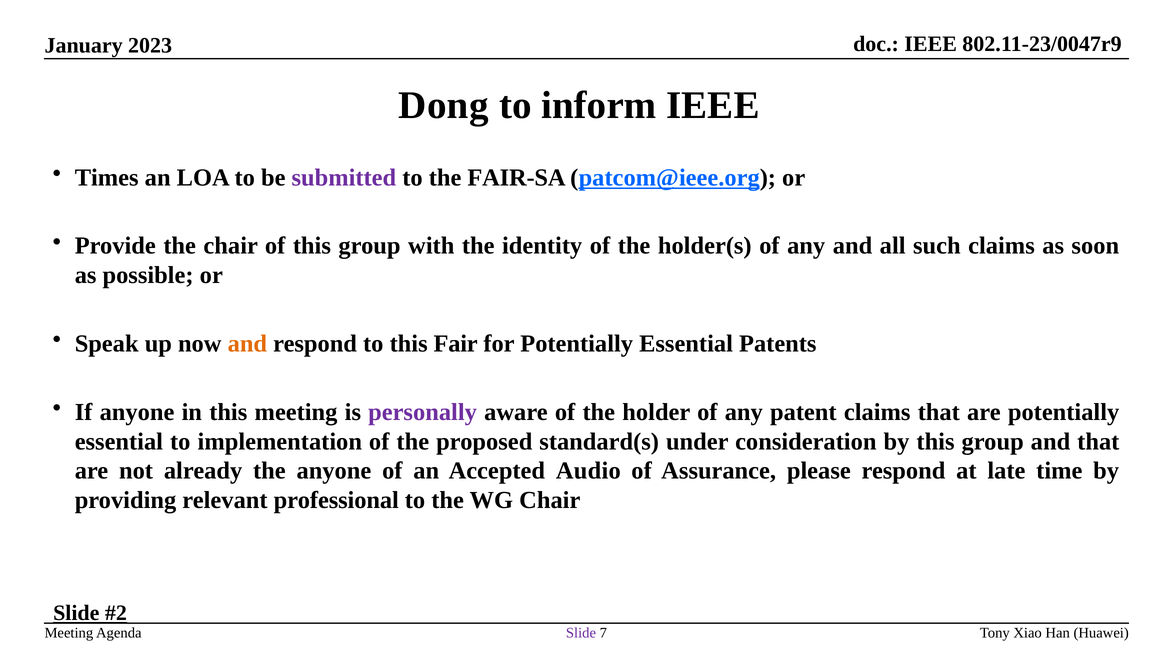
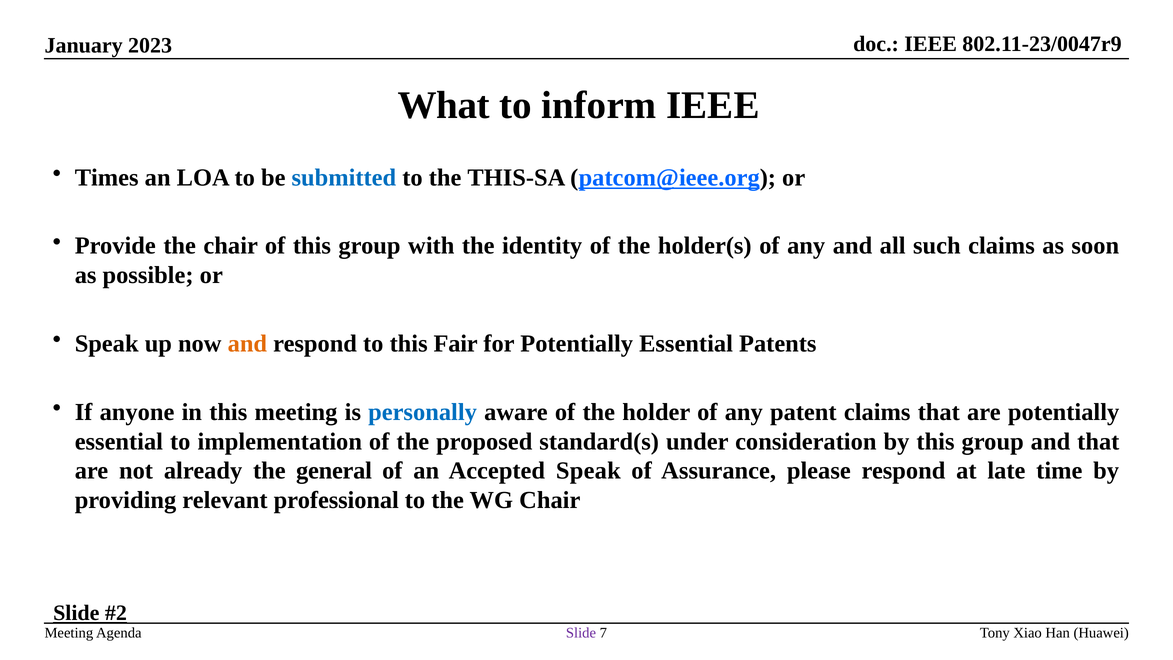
Dong: Dong -> What
submitted colour: purple -> blue
FAIR-SA: FAIR-SA -> THIS-SA
personally colour: purple -> blue
the anyone: anyone -> general
Accepted Audio: Audio -> Speak
